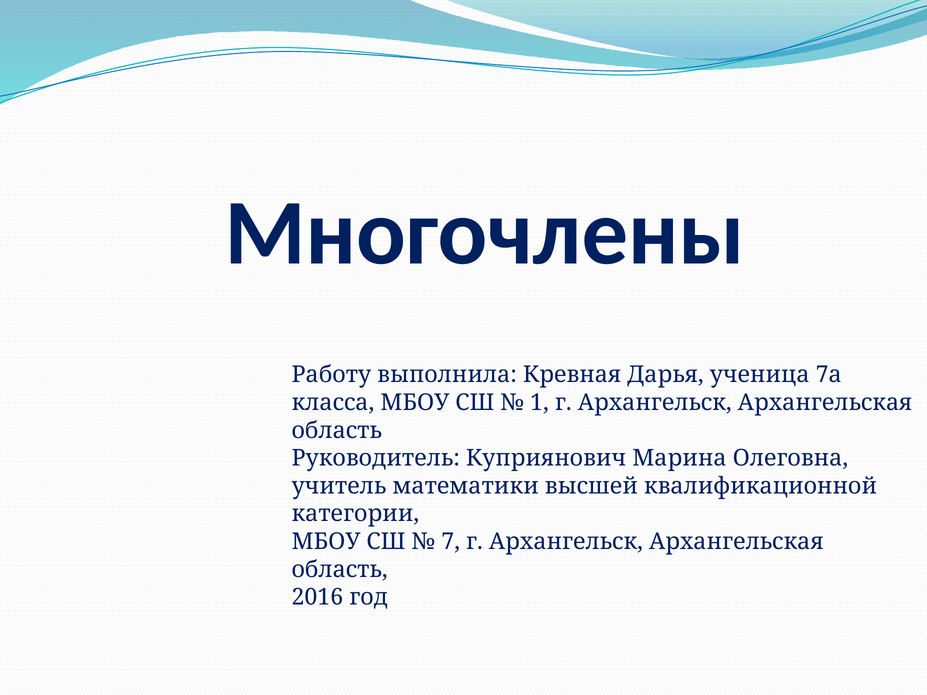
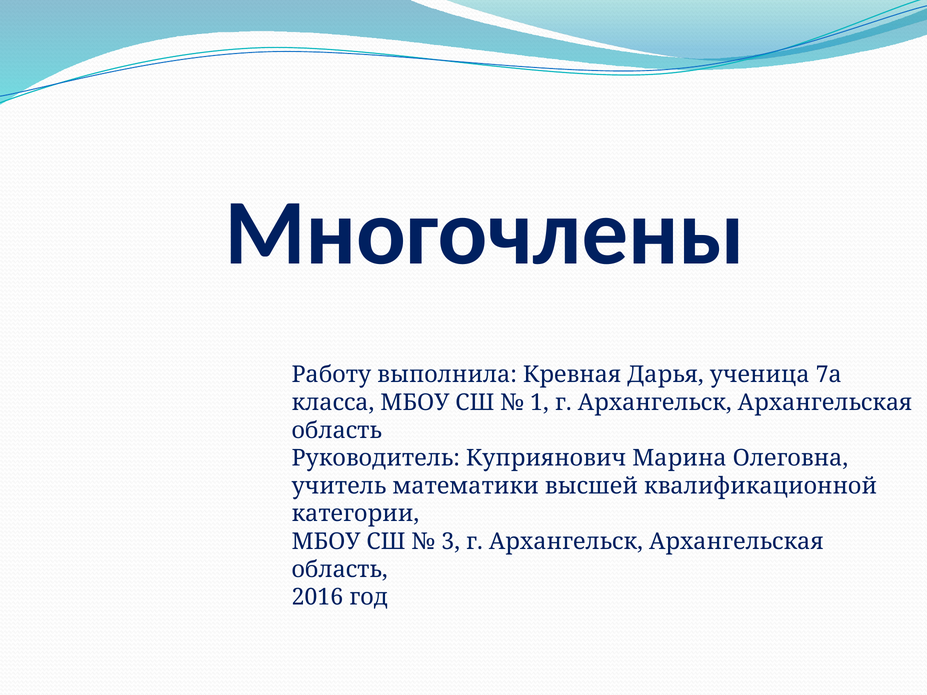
7: 7 -> 3
